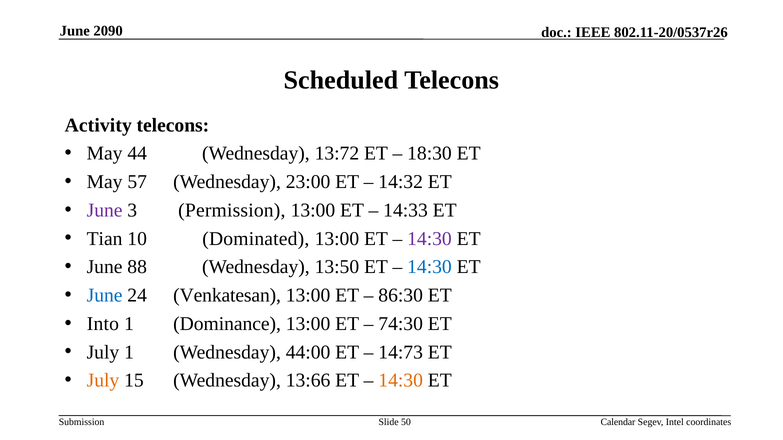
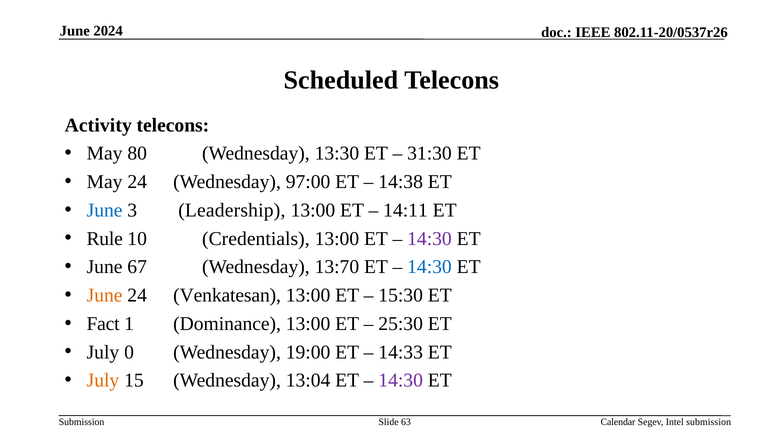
2090: 2090 -> 2024
44: 44 -> 80
13:72: 13:72 -> 13:30
18:30: 18:30 -> 31:30
May 57: 57 -> 24
23:00: 23:00 -> 97:00
14:32: 14:32 -> 14:38
June at (105, 210) colour: purple -> blue
Permission: Permission -> Leadership
14:33: 14:33 -> 14:11
Tian: Tian -> Rule
Dominated: Dominated -> Credentials
88: 88 -> 67
13:50: 13:50 -> 13:70
June at (105, 296) colour: blue -> orange
86:30: 86:30 -> 15:30
Into: Into -> Fact
74:30: 74:30 -> 25:30
July 1: 1 -> 0
44:00: 44:00 -> 19:00
14:73: 14:73 -> 14:33
13:66: 13:66 -> 13:04
14:30 at (401, 381) colour: orange -> purple
50: 50 -> 63
Intel coordinates: coordinates -> submission
